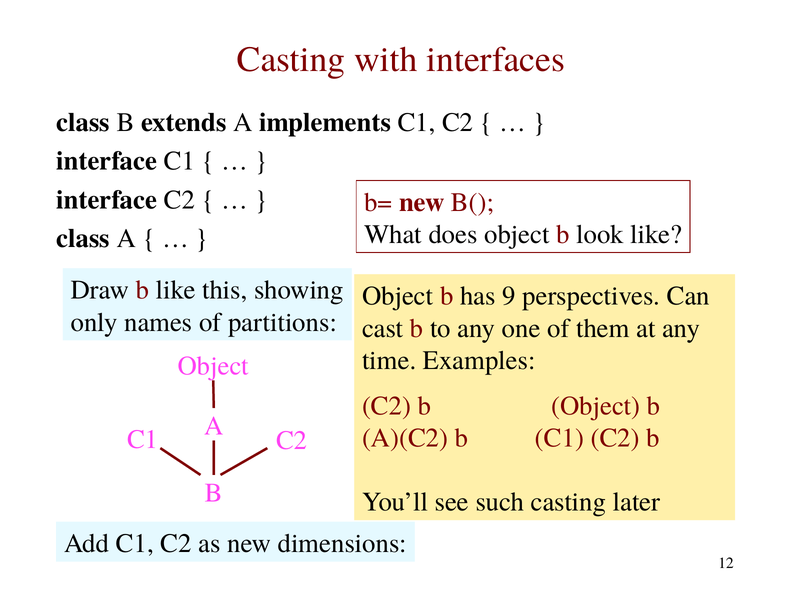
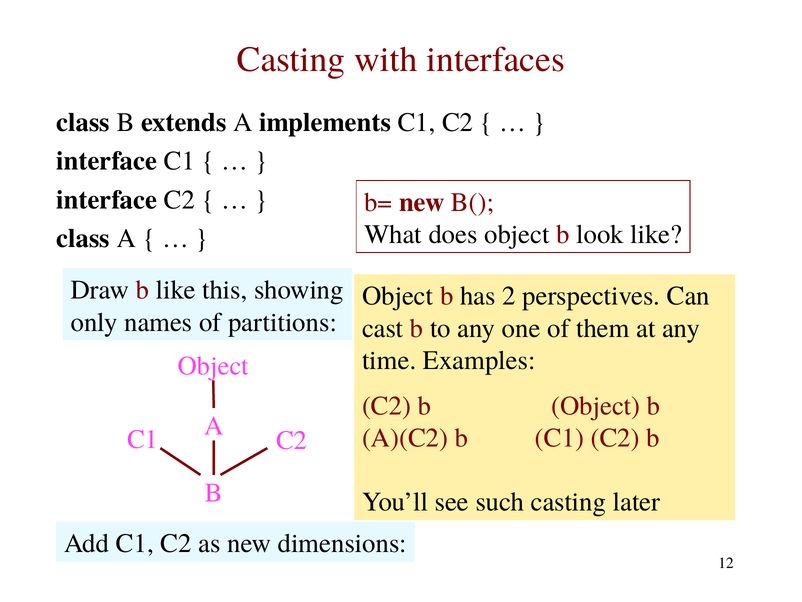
9: 9 -> 2
